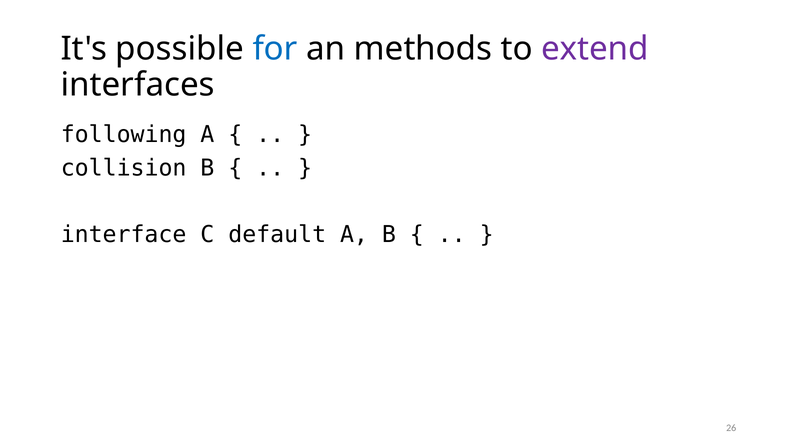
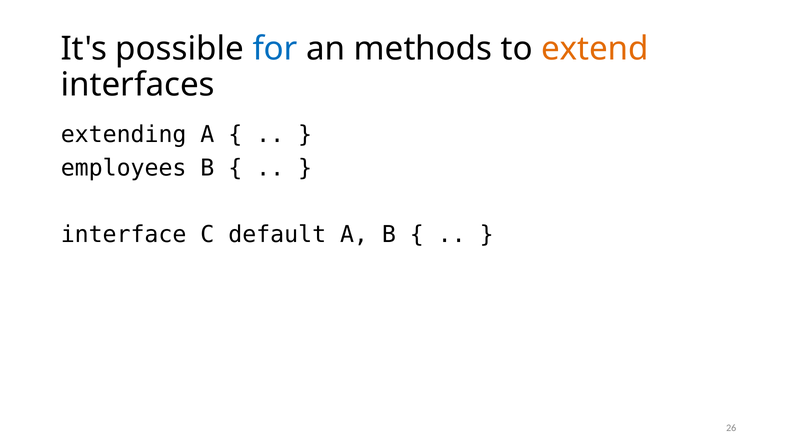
extend colour: purple -> orange
following: following -> extending
collision: collision -> employees
